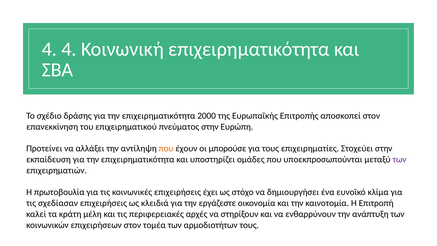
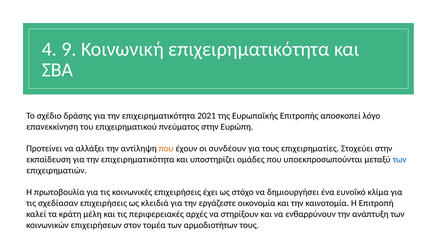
4 4: 4 -> 9
2000: 2000 -> 2021
αποσκοπεί στον: στον -> λόγο
μπορούσε: μπορούσε -> συνδέουν
των at (400, 159) colour: purple -> blue
